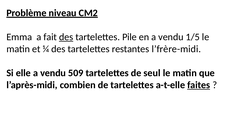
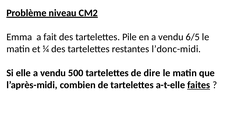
des at (66, 37) underline: present -> none
1/5: 1/5 -> 6/5
l’frère-midi: l’frère-midi -> l’donc-midi
509: 509 -> 500
seul: seul -> dire
